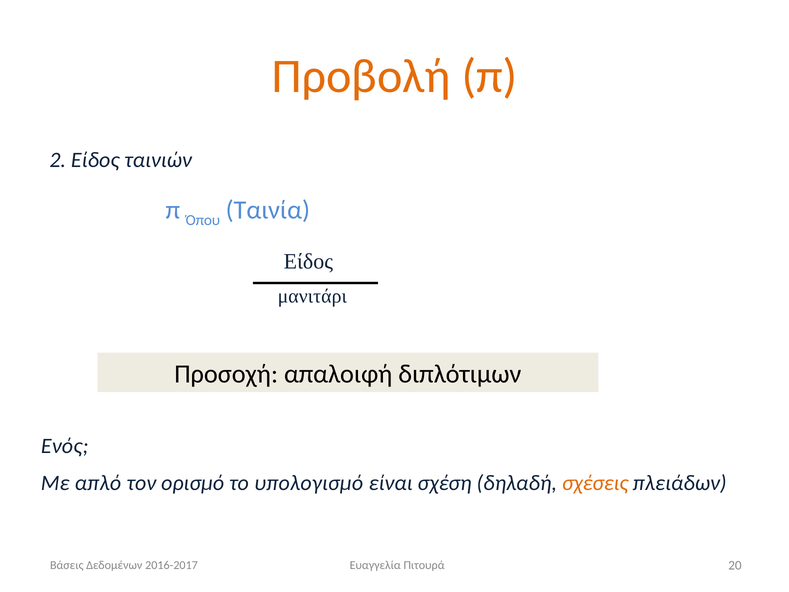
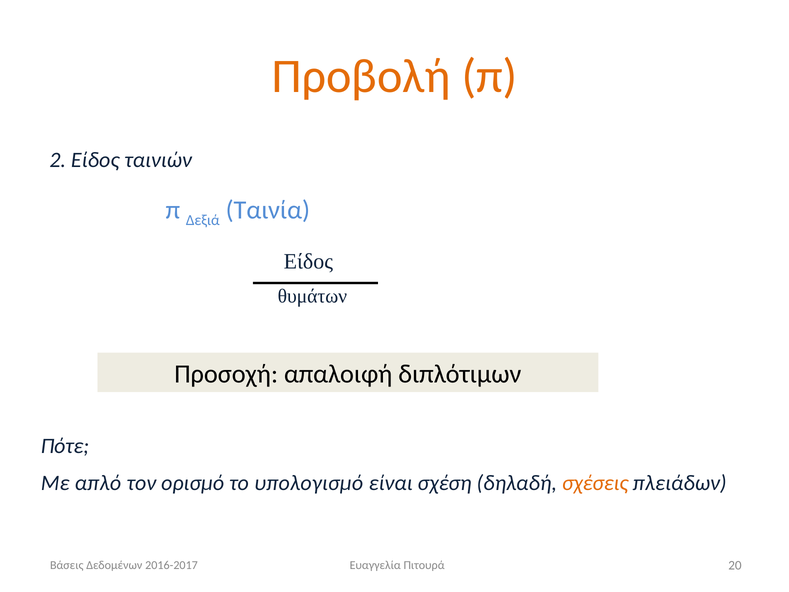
Όπου: Όπου -> Δεξιά
μανιτάρι: μανιτάρι -> θυμάτων
Ενός: Ενός -> Πότε
